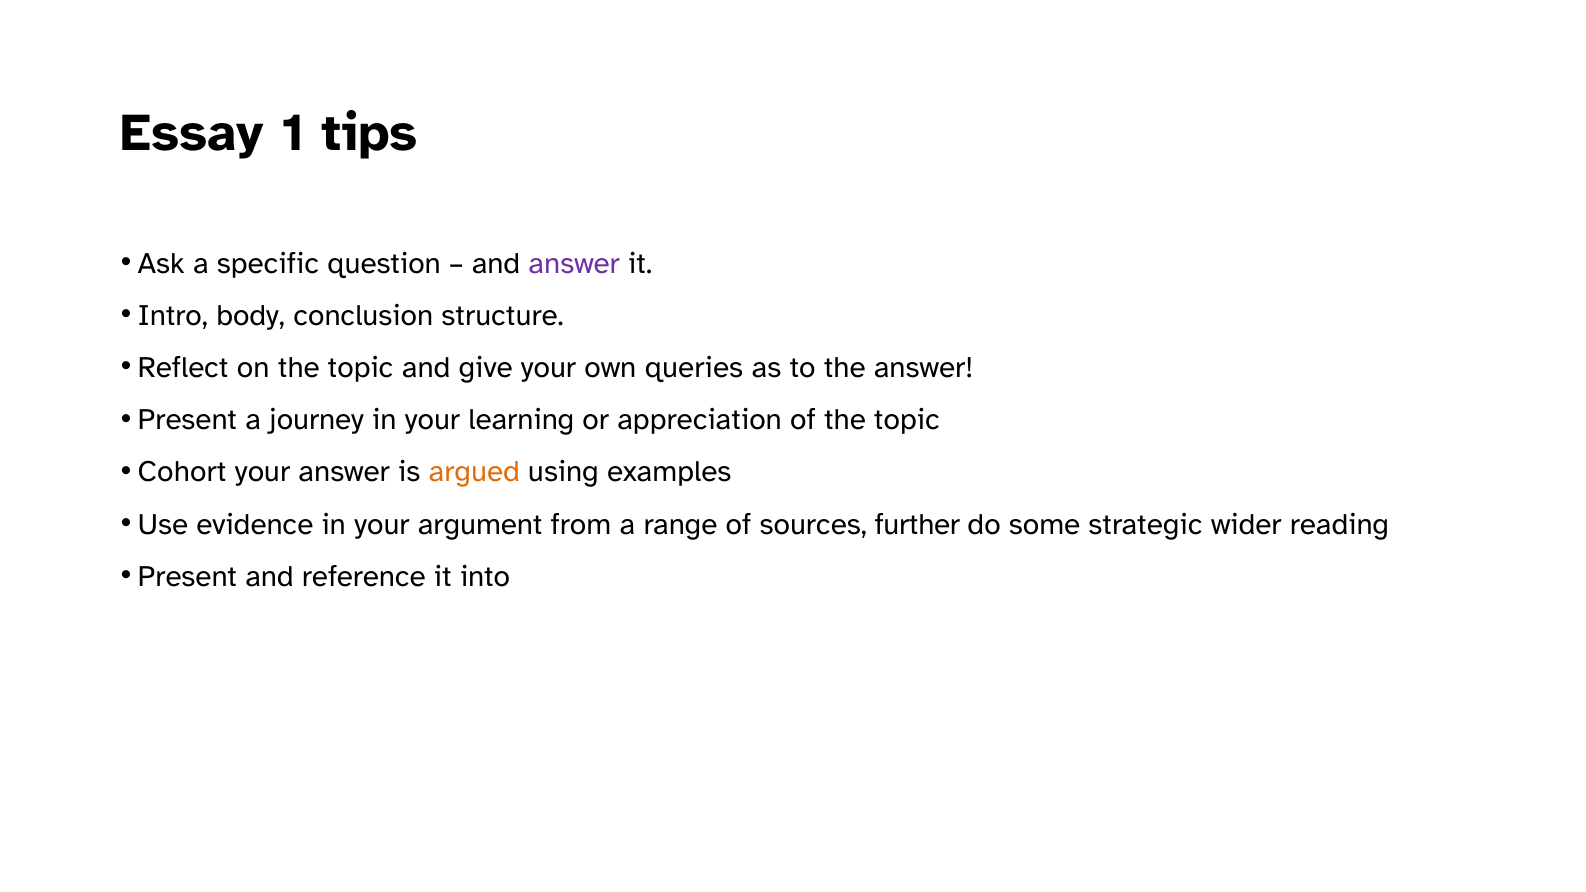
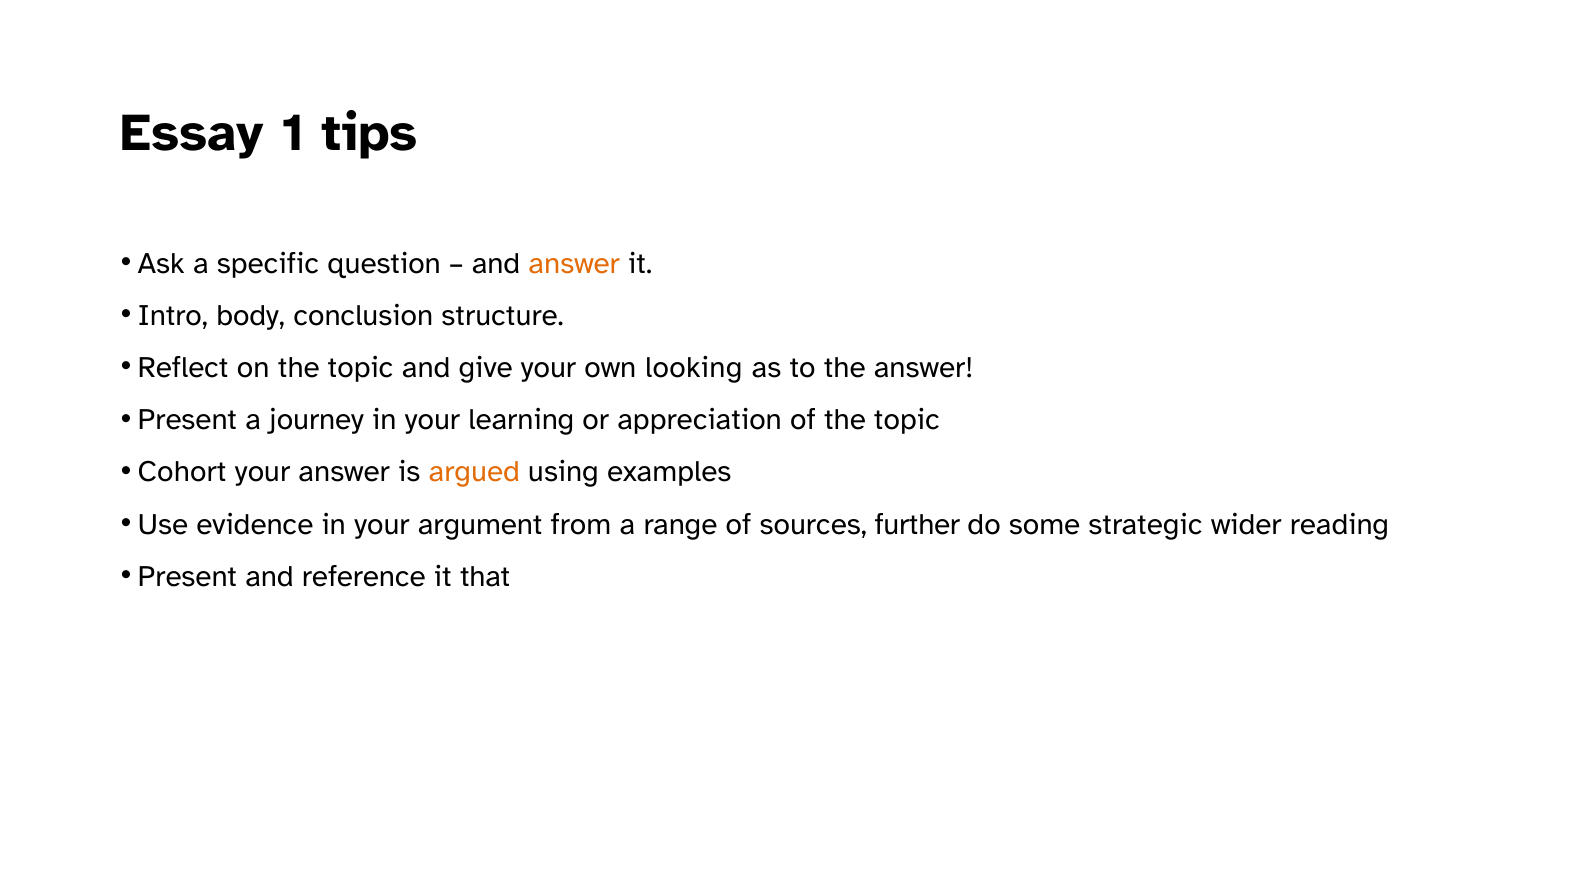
answer at (574, 263) colour: purple -> orange
queries: queries -> looking
into: into -> that
